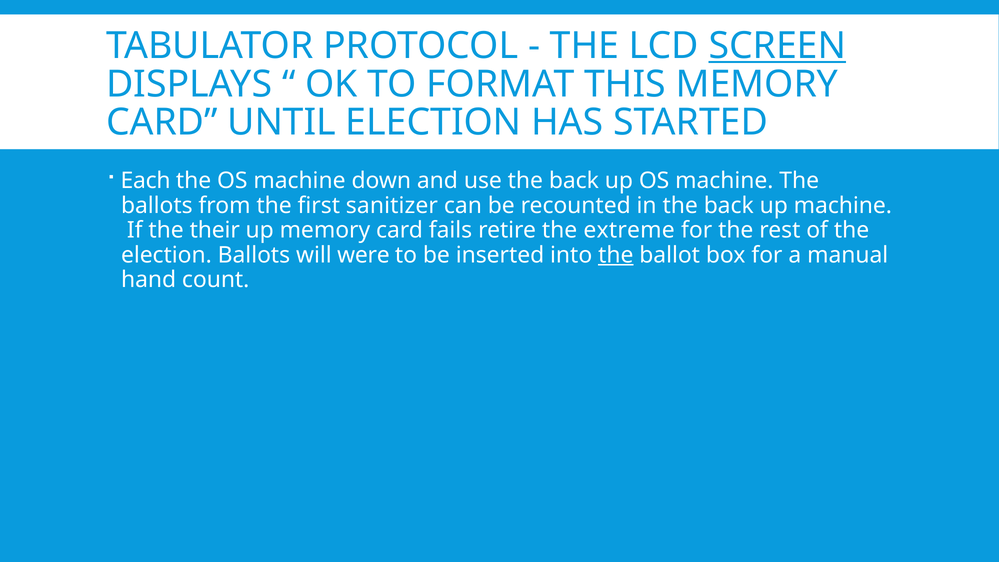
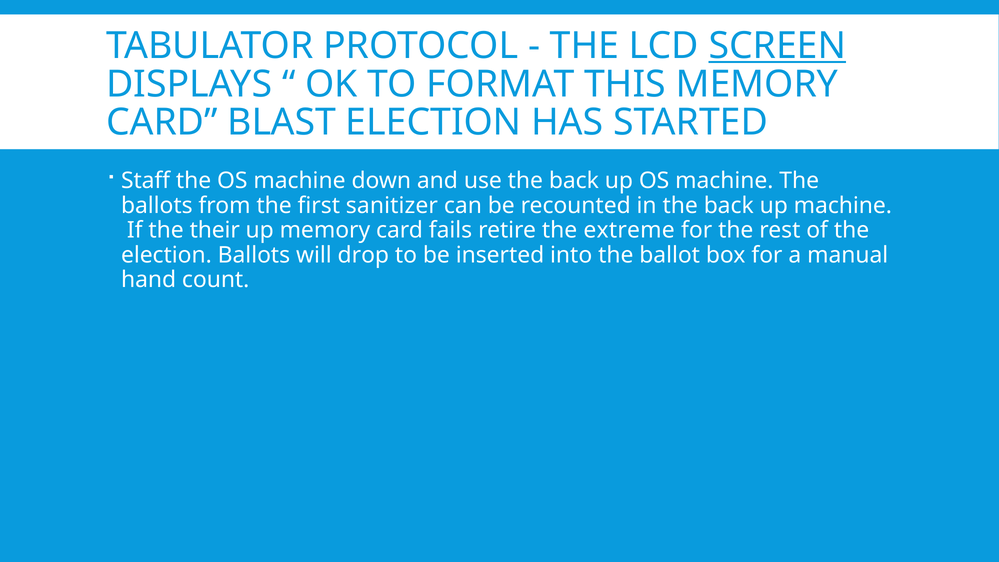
UNTIL: UNTIL -> BLAST
Each: Each -> Staff
were: were -> drop
the at (616, 255) underline: present -> none
